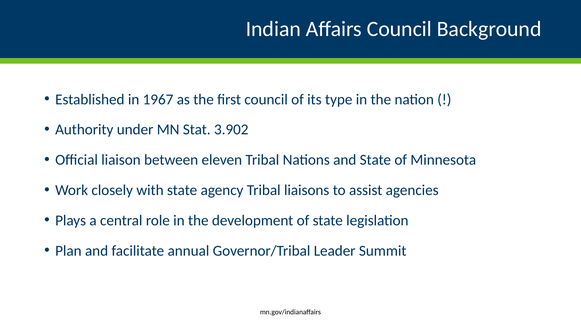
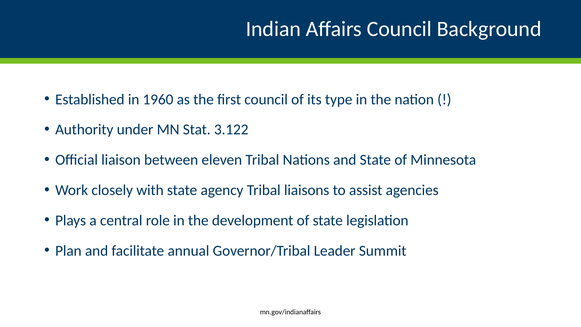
1967: 1967 -> 1960
3.902: 3.902 -> 3.122
